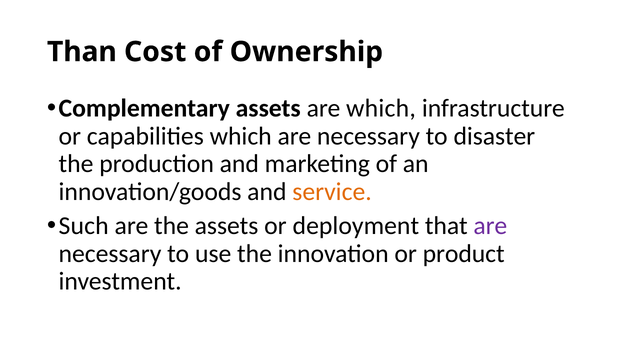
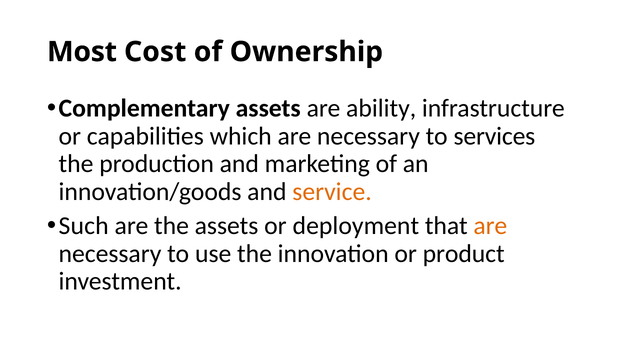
Than: Than -> Most
are which: which -> ability
disaster: disaster -> services
are at (490, 226) colour: purple -> orange
